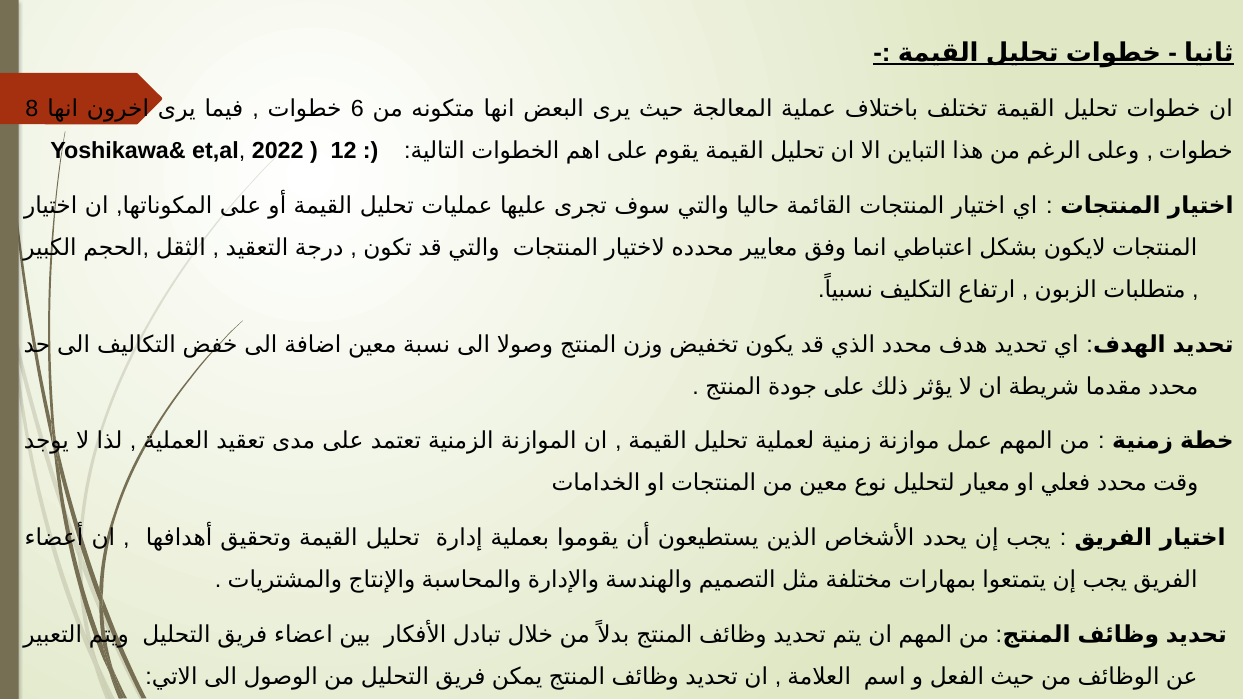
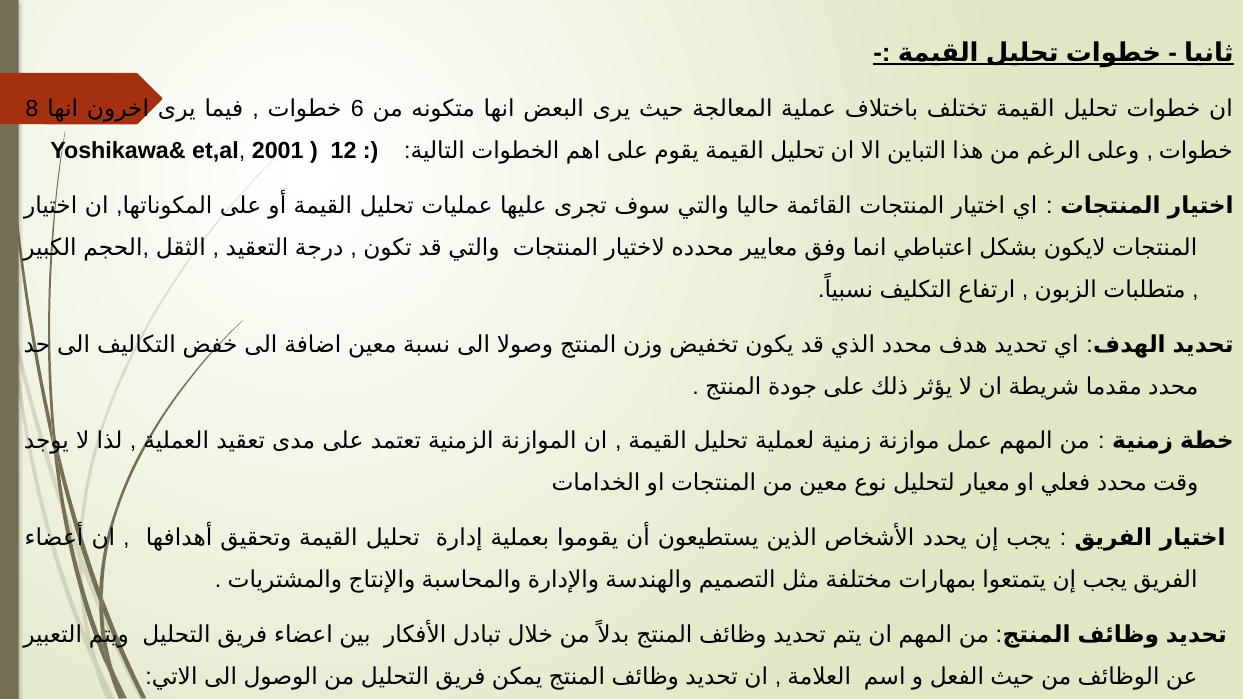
2022: 2022 -> 2001
